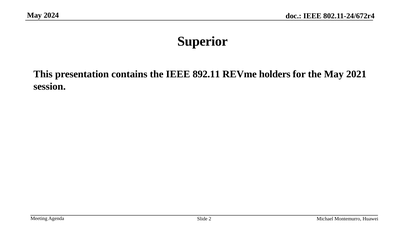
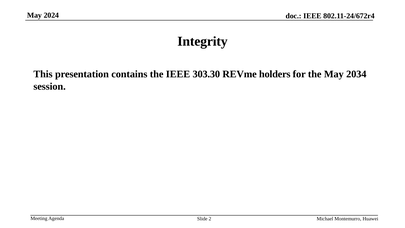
Superior: Superior -> Integrity
892.11: 892.11 -> 303.30
2021: 2021 -> 2034
